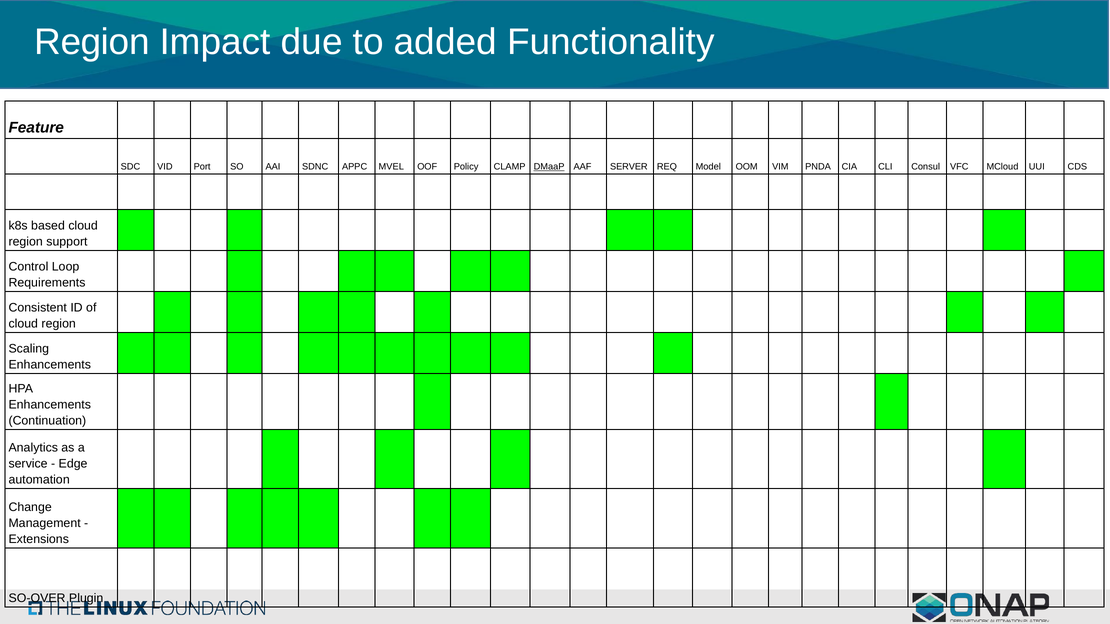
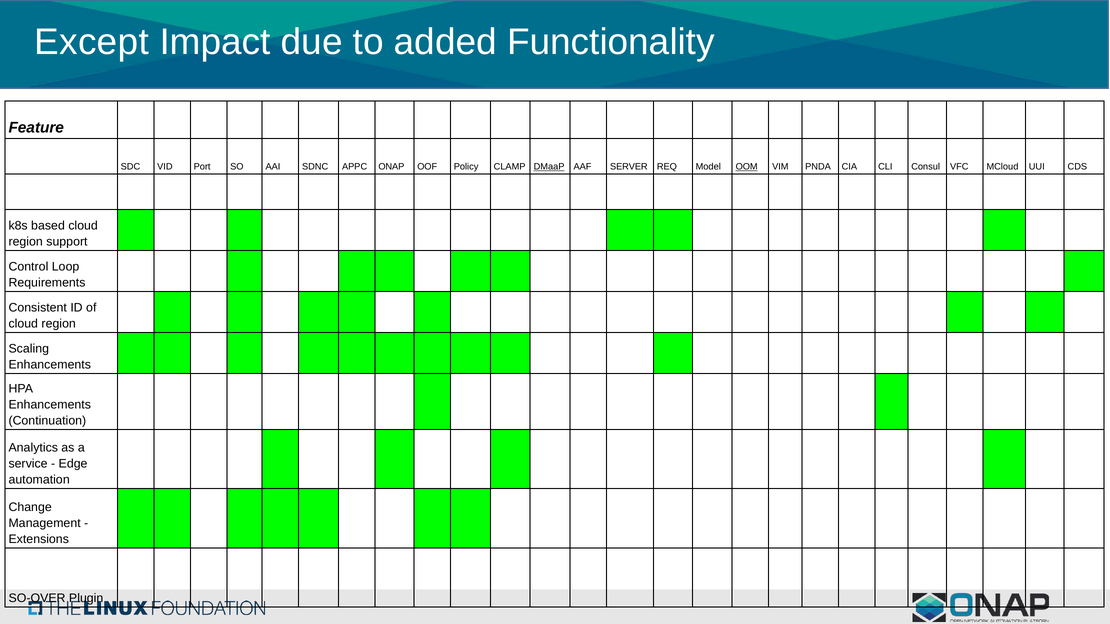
Region at (92, 42): Region -> Except
MVEL: MVEL -> ONAP
OOM underline: none -> present
